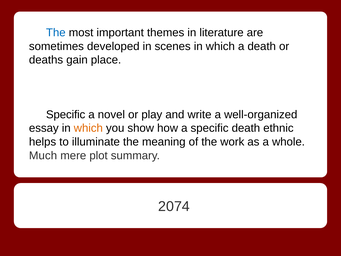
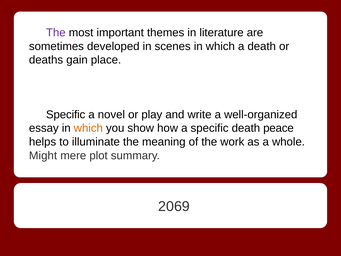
The at (56, 33) colour: blue -> purple
ethnic: ethnic -> peace
Much: Much -> Might
2074: 2074 -> 2069
